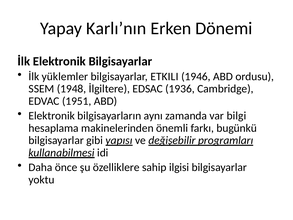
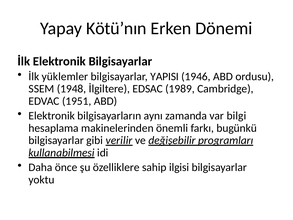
Karlı’nın: Karlı’nın -> Kötü’nın
ETKILI: ETKILI -> YAPISI
1936: 1936 -> 1989
yapısı: yapısı -> verilir
